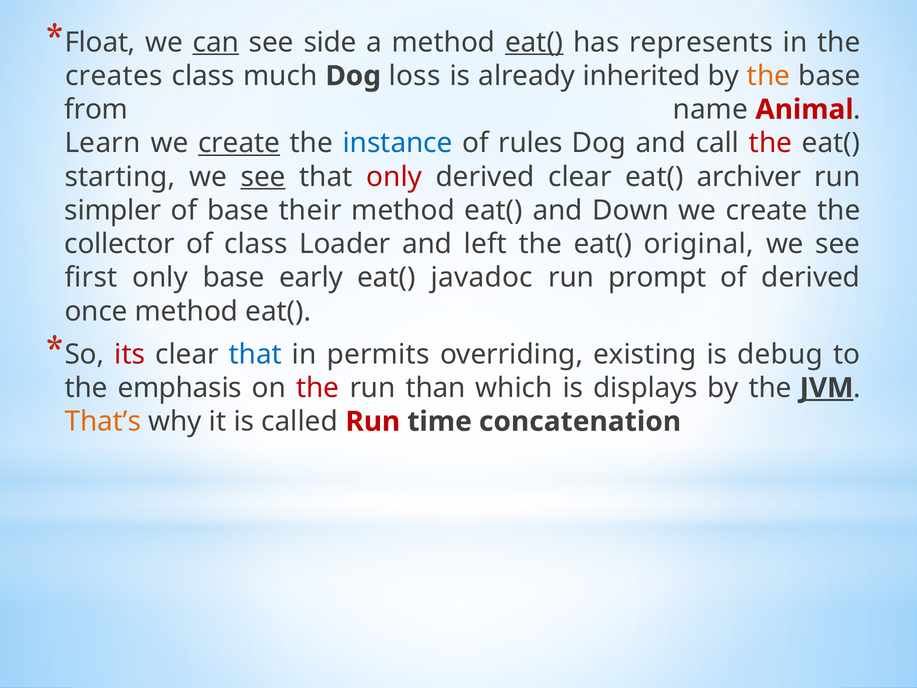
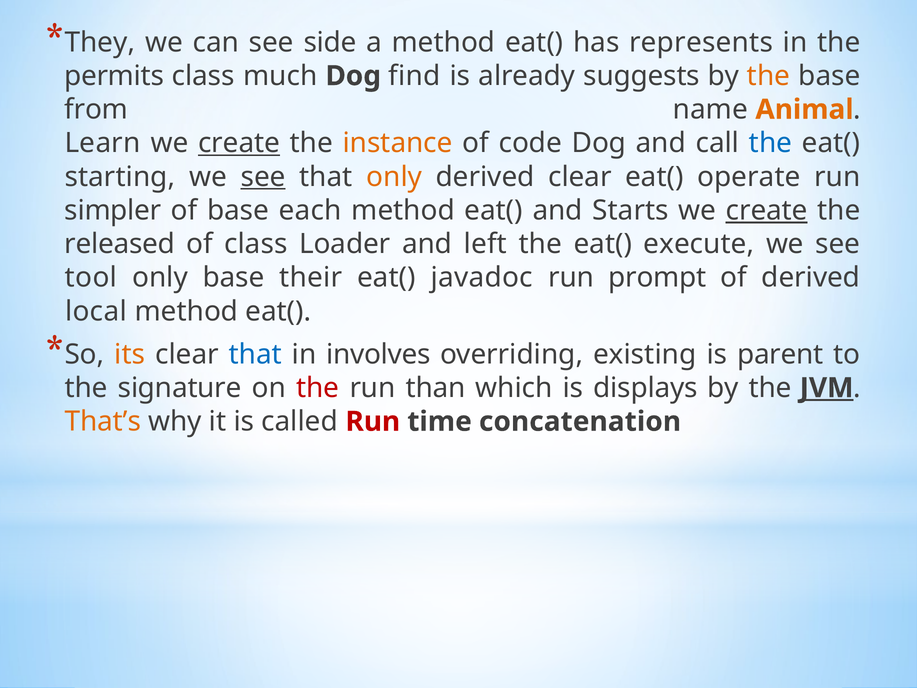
Float: Float -> They
can underline: present -> none
eat( at (534, 42) underline: present -> none
creates: creates -> permits
loss: loss -> find
inherited: inherited -> suggests
Animal colour: red -> orange
instance colour: blue -> orange
rules: rules -> code
the at (771, 143) colour: red -> blue
only at (394, 177) colour: red -> orange
archiver: archiver -> operate
their: their -> each
Down: Down -> Starts
create at (767, 210) underline: none -> present
collector: collector -> released
original: original -> execute
first: first -> tool
early: early -> their
once: once -> local
its colour: red -> orange
permits: permits -> involves
debug: debug -> parent
emphasis: emphasis -> signature
